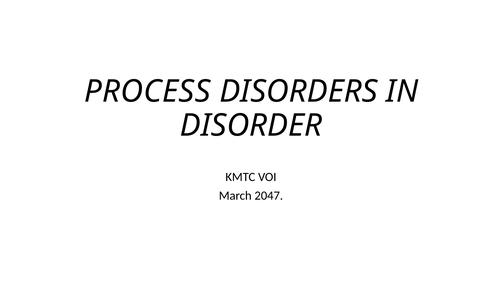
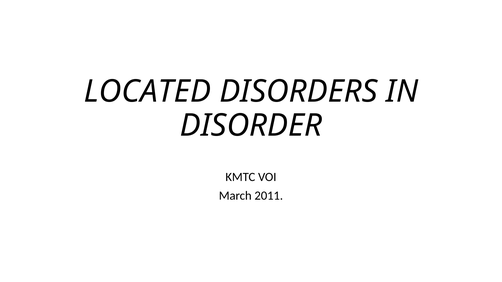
PROCESS: PROCESS -> LOCATED
2047: 2047 -> 2011
